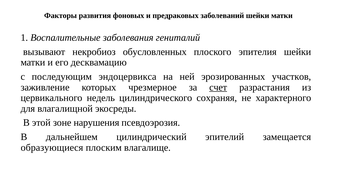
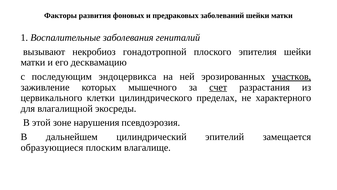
обусловленных: обусловленных -> гонадотропной
участков underline: none -> present
чрезмерное: чрезмерное -> мышечного
недель: недель -> клетки
сохраняя: сохраняя -> пределах
